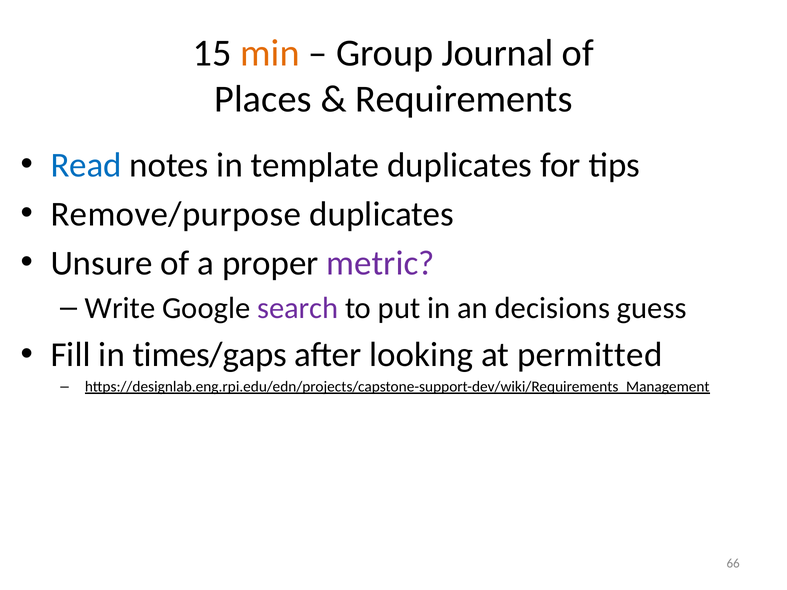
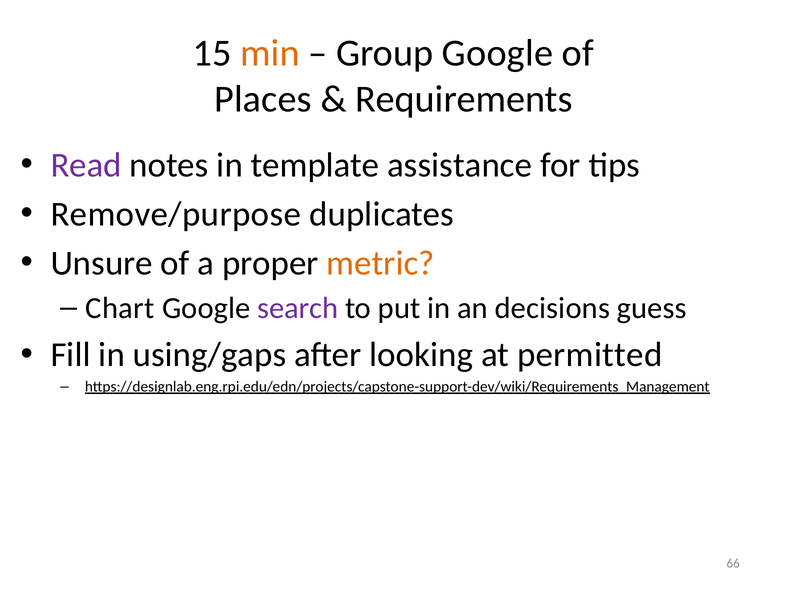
Group Journal: Journal -> Google
Read colour: blue -> purple
template duplicates: duplicates -> assistance
metric colour: purple -> orange
Write: Write -> Chart
times/gaps: times/gaps -> using/gaps
